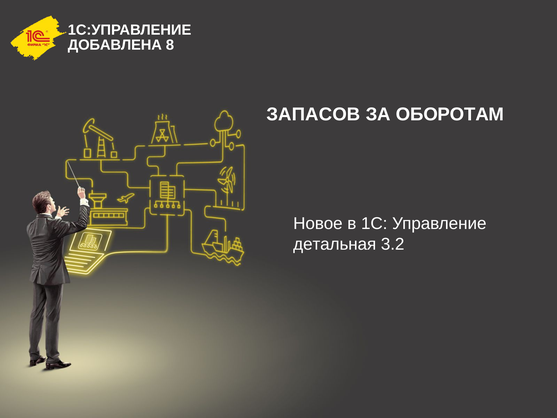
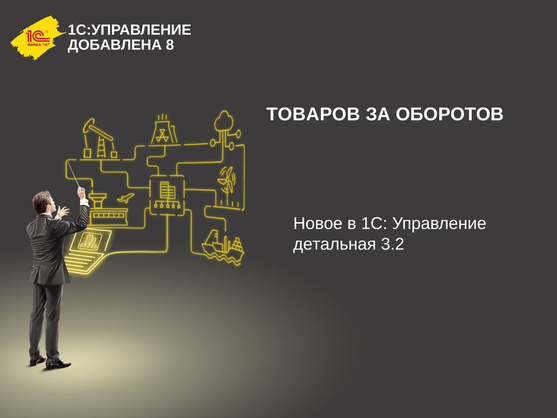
ЗАПАСОВ: ЗАПАСОВ -> ТОВАРОВ
ОБОРОТАМ: ОБОРОТАМ -> ОБОРОТОВ
